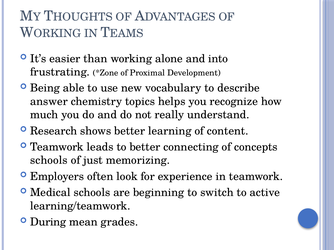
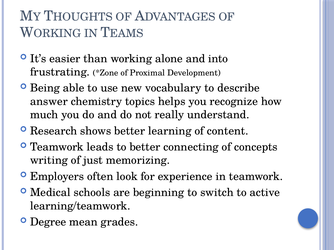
schools at (49, 161): schools -> writing
During: During -> Degree
